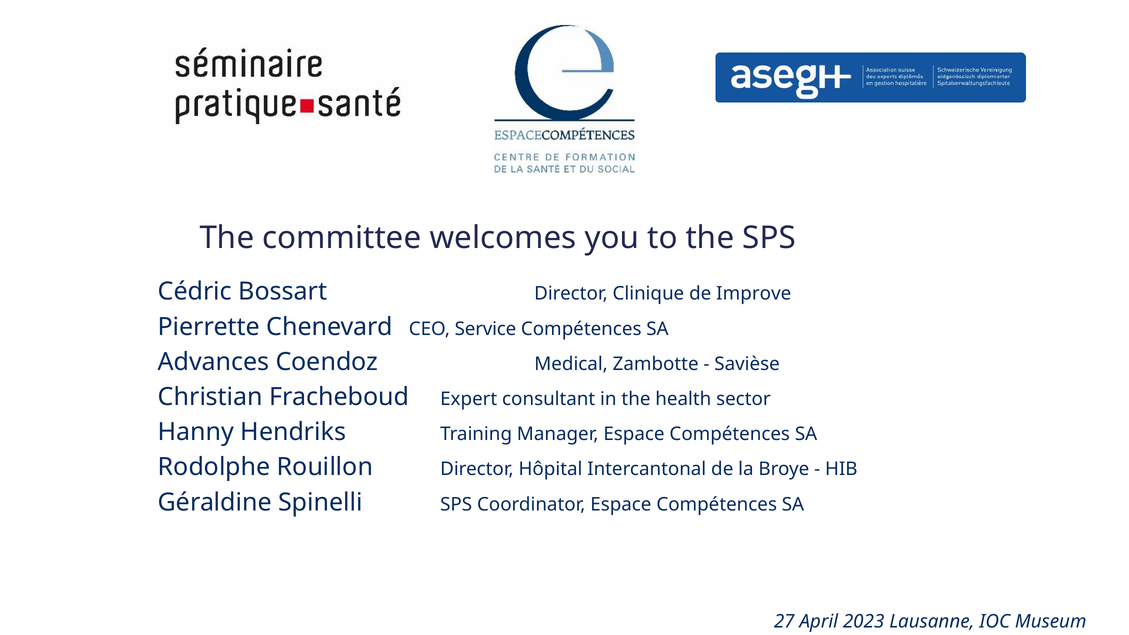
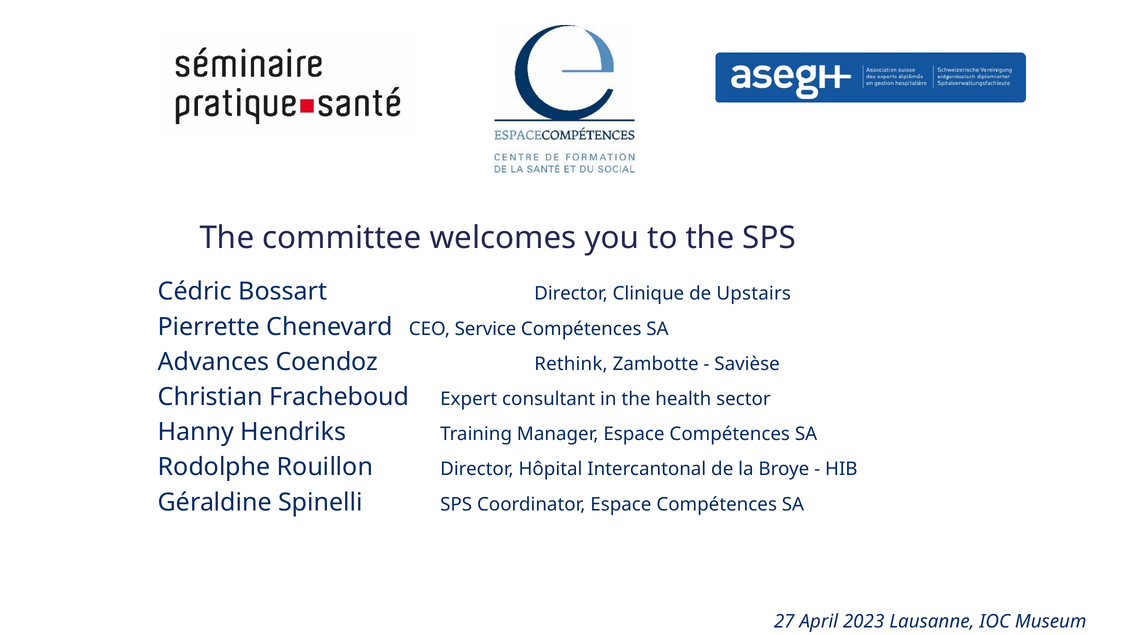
Improve: Improve -> Upstairs
Medical: Medical -> Rethink
